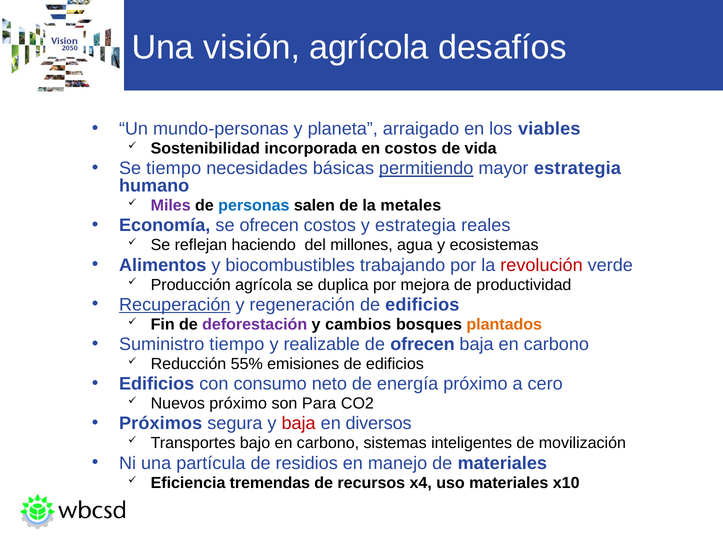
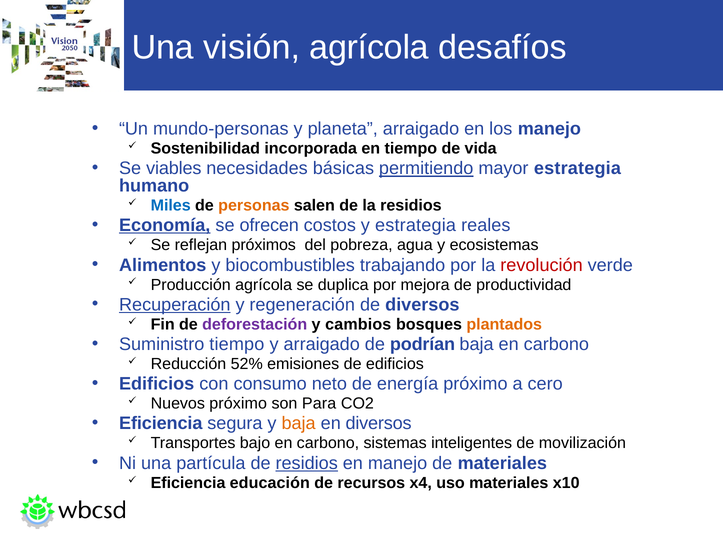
los viables: viables -> manejo
en costos: costos -> tiempo
Se tiempo: tiempo -> viables
Miles colour: purple -> blue
personas colour: blue -> orange
la metales: metales -> residios
Economía underline: none -> present
haciendo: haciendo -> próximos
millones: millones -> pobreza
regeneración de edificios: edificios -> diversos
y realizable: realizable -> arraigado
de ofrecen: ofrecen -> podrían
55%: 55% -> 52%
Próximos at (161, 424): Próximos -> Eficiencia
baja at (299, 424) colour: red -> orange
residios at (307, 463) underline: none -> present
tremendas: tremendas -> educación
